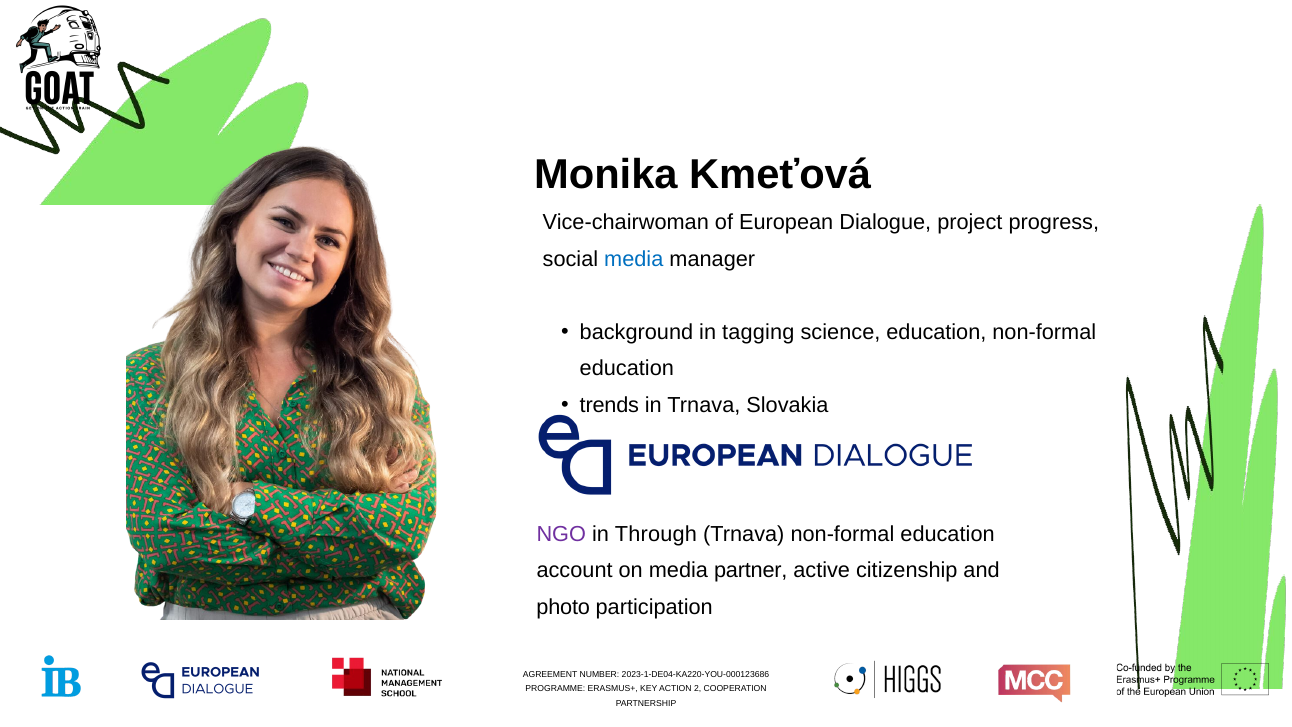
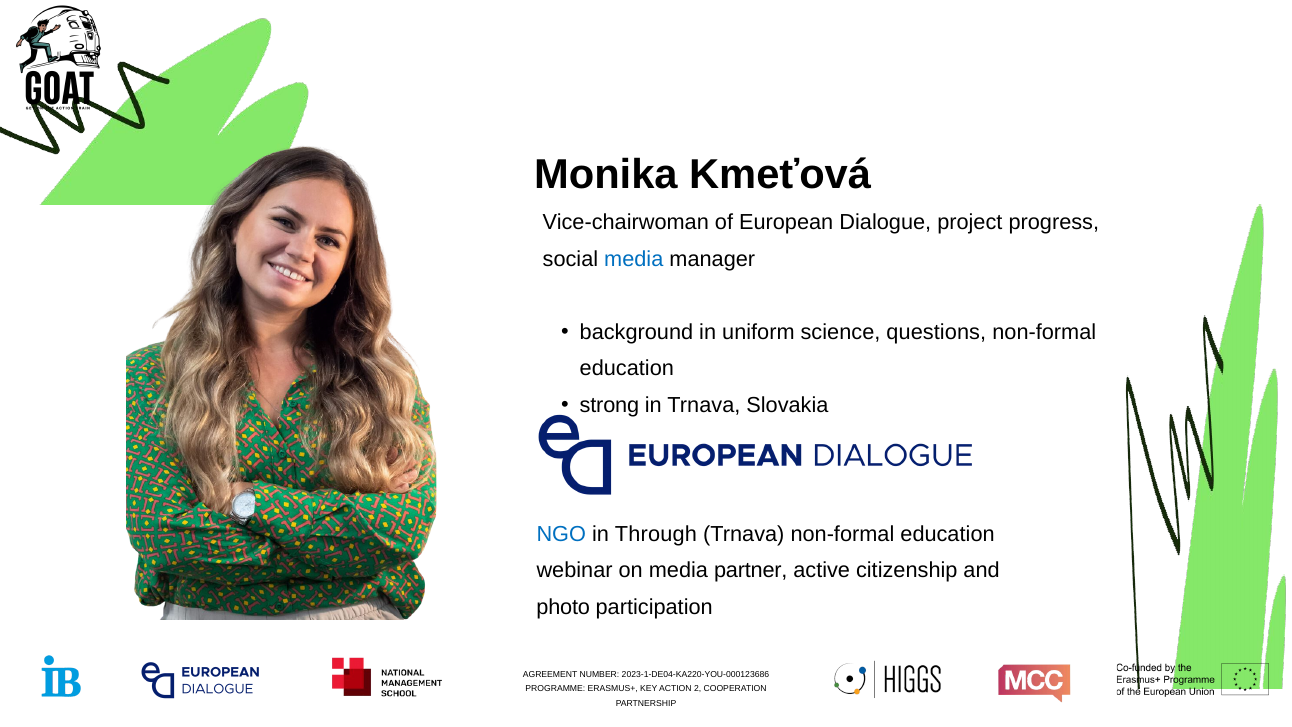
tagging: tagging -> uniform
science education: education -> questions
trends: trends -> strong
NGO colour: purple -> blue
account: account -> webinar
